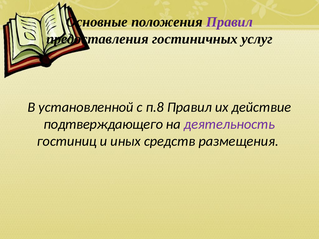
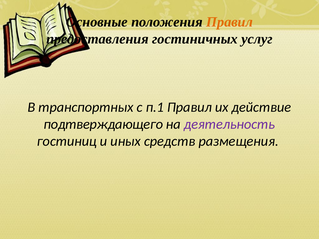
Правил at (230, 22) colour: purple -> orange
установленной: установленной -> транспортных
п.8: п.8 -> п.1
